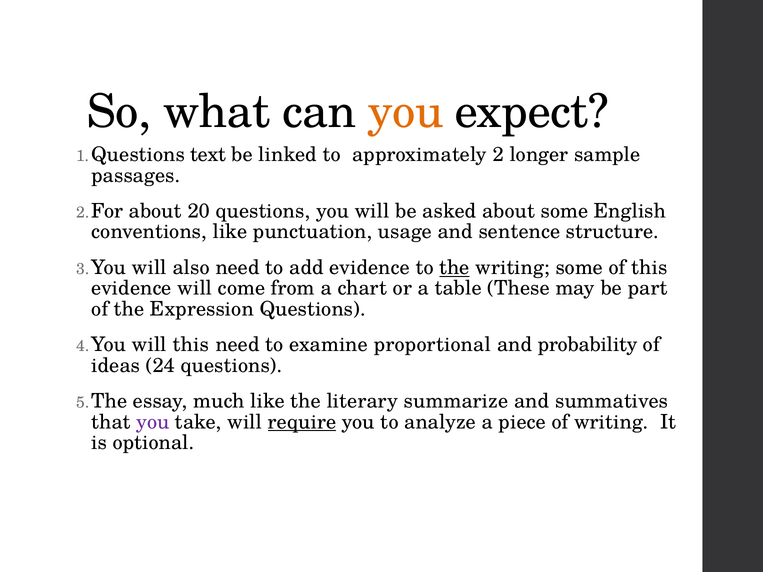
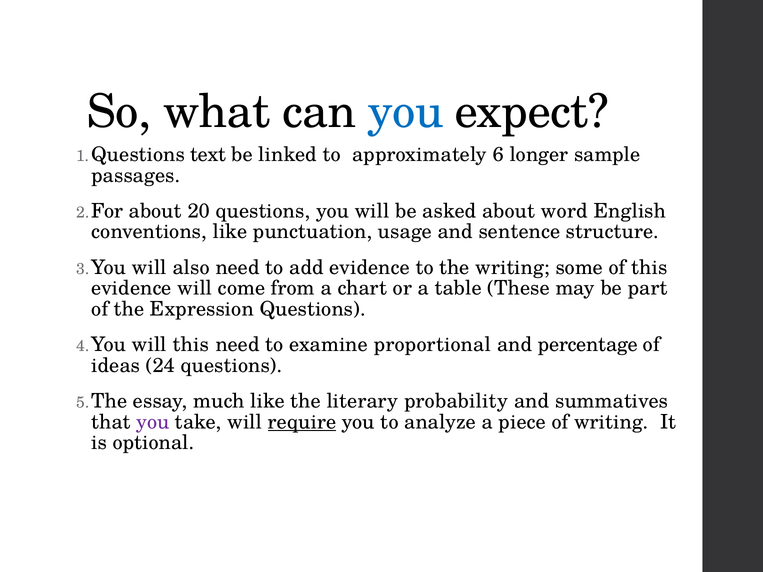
you at (406, 112) colour: orange -> blue
approximately 2: 2 -> 6
about some: some -> word
the at (454, 268) underline: present -> none
probability: probability -> percentage
summarize: summarize -> probability
